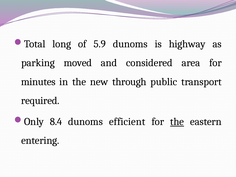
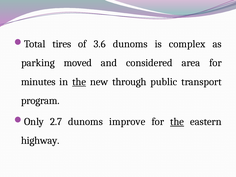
long: long -> tires
5.9: 5.9 -> 3.6
highway: highway -> complex
the at (79, 82) underline: none -> present
required: required -> program
8.4: 8.4 -> 2.7
efficient: efficient -> improve
entering: entering -> highway
